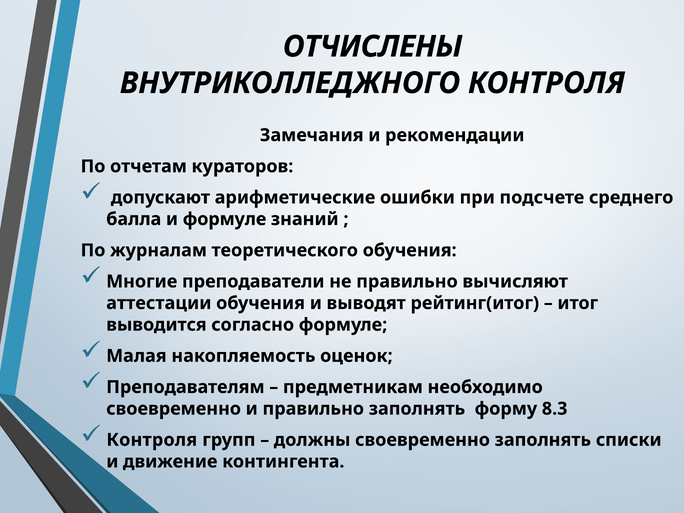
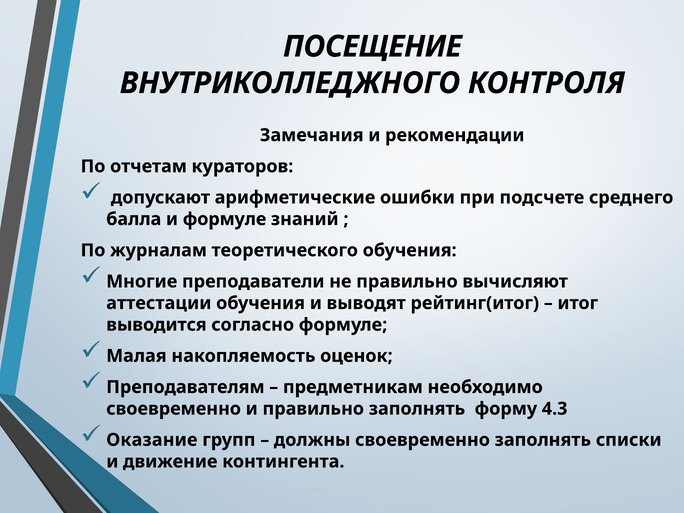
ОТЧИСЛЕНЫ: ОТЧИСЛЕНЫ -> ПОСЕЩЕНИЕ
8.3: 8.3 -> 4.3
Контроля at (152, 440): Контроля -> Оказание
